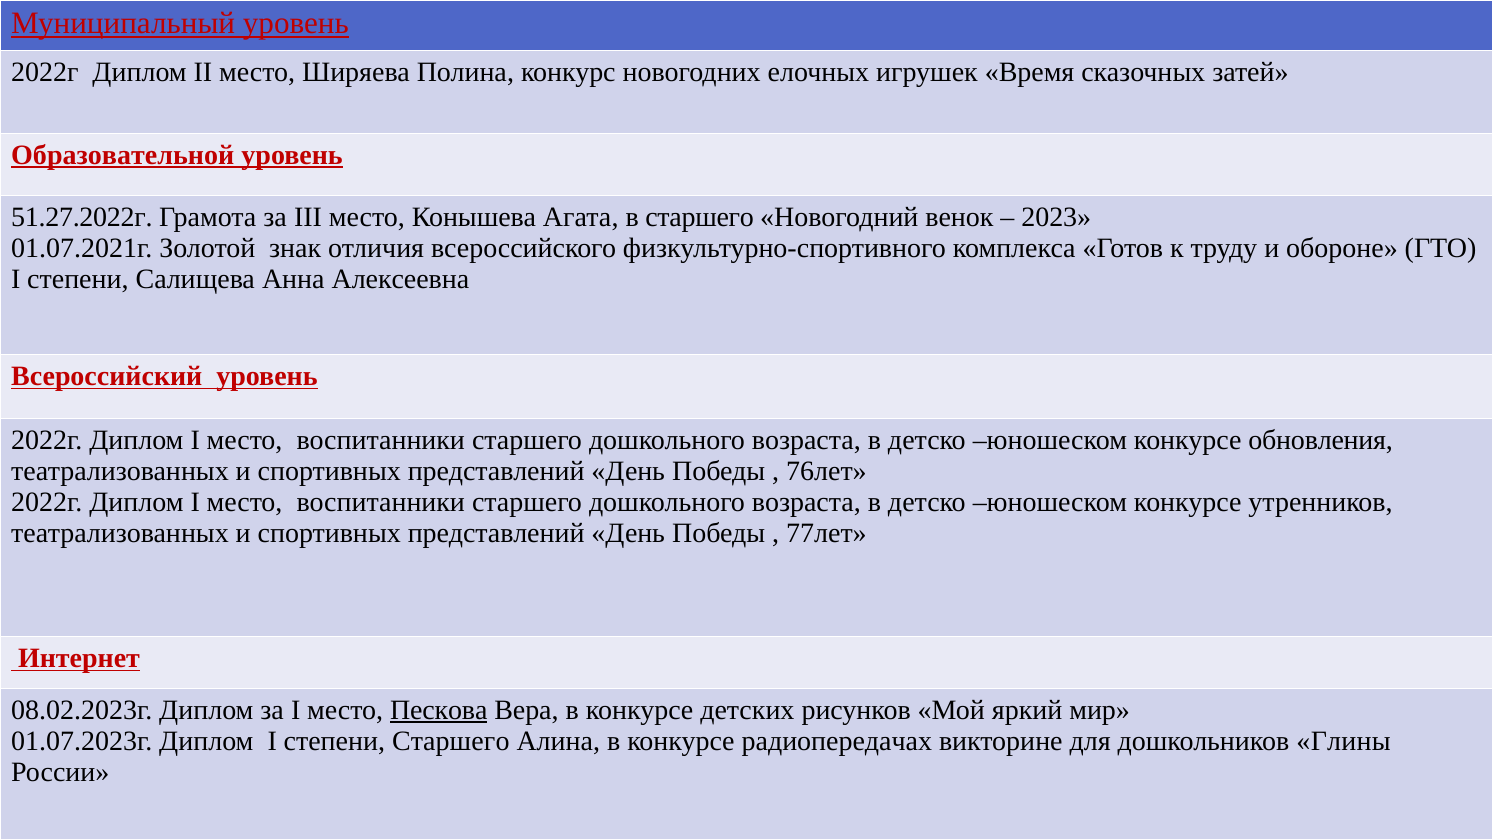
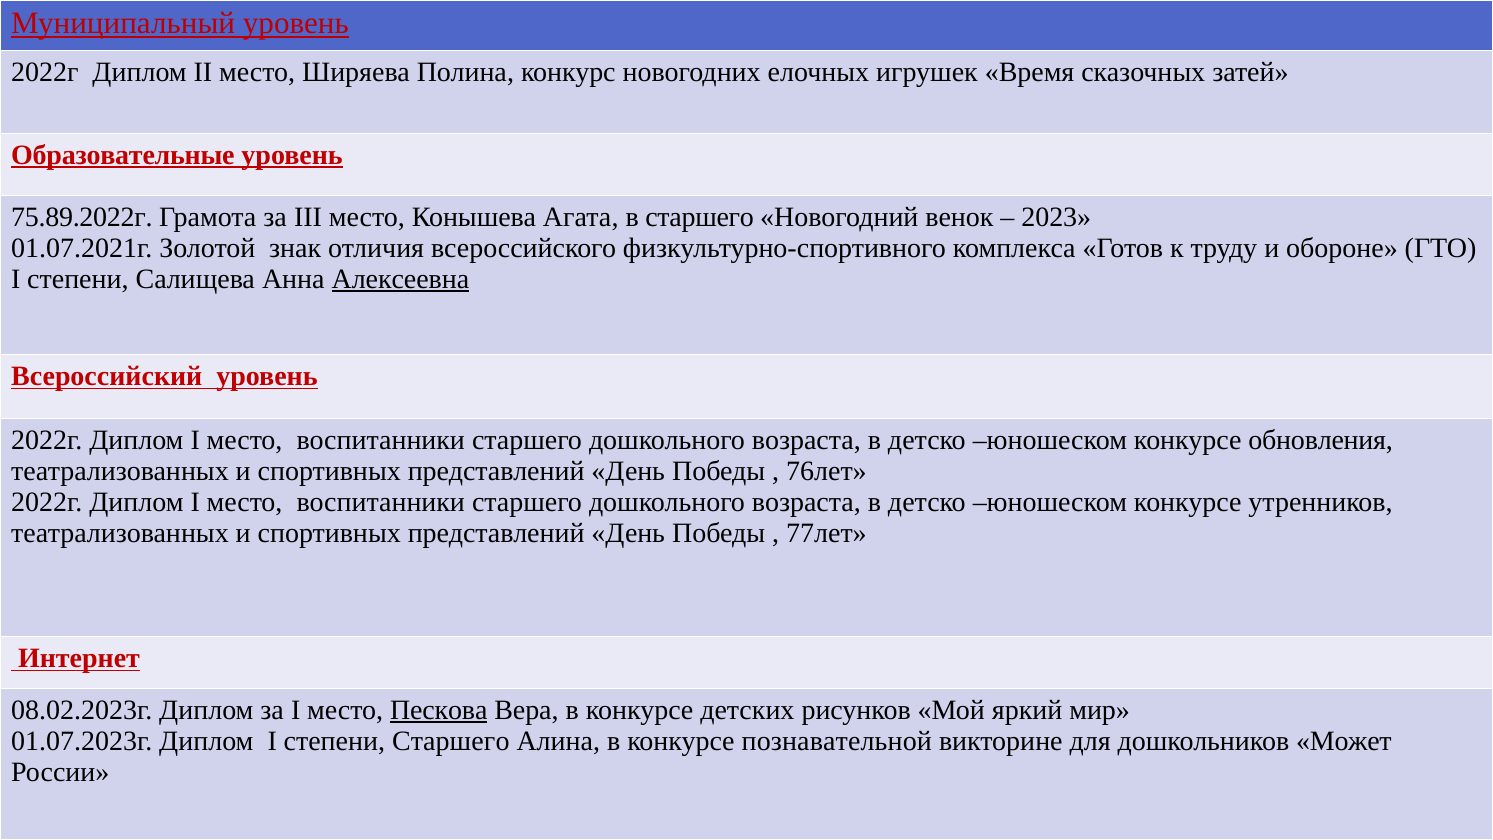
Образовательной: Образовательной -> Образовательные
51.27.2022г: 51.27.2022г -> 75.89.2022г
Алексеевна underline: none -> present
радиопередачах: радиопередачах -> познавательной
Глины: Глины -> Может
